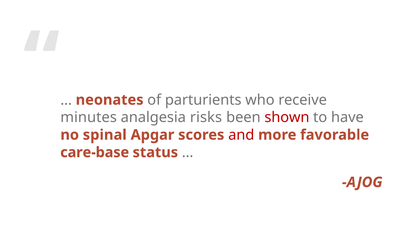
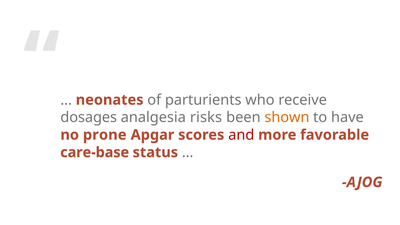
minutes: minutes -> dosages
shown colour: red -> orange
spinal: spinal -> prone
